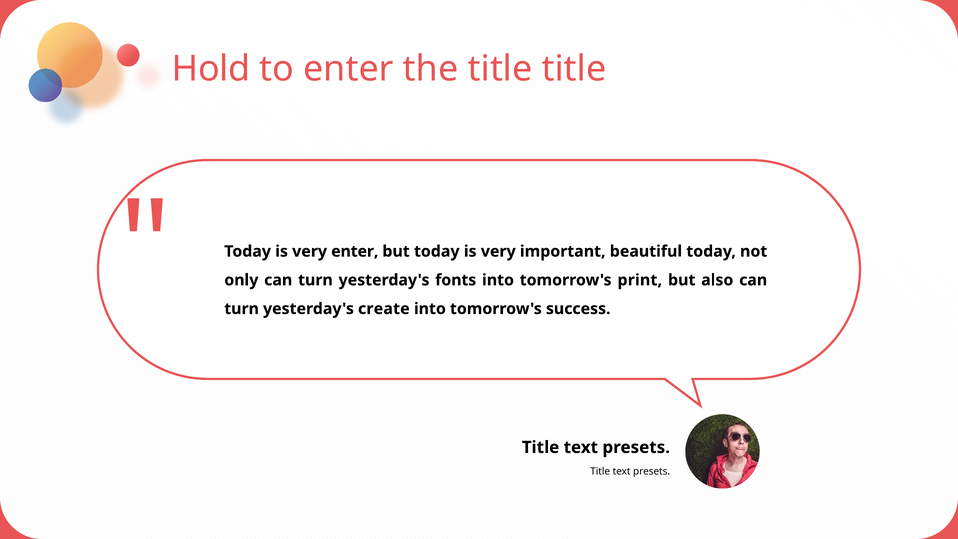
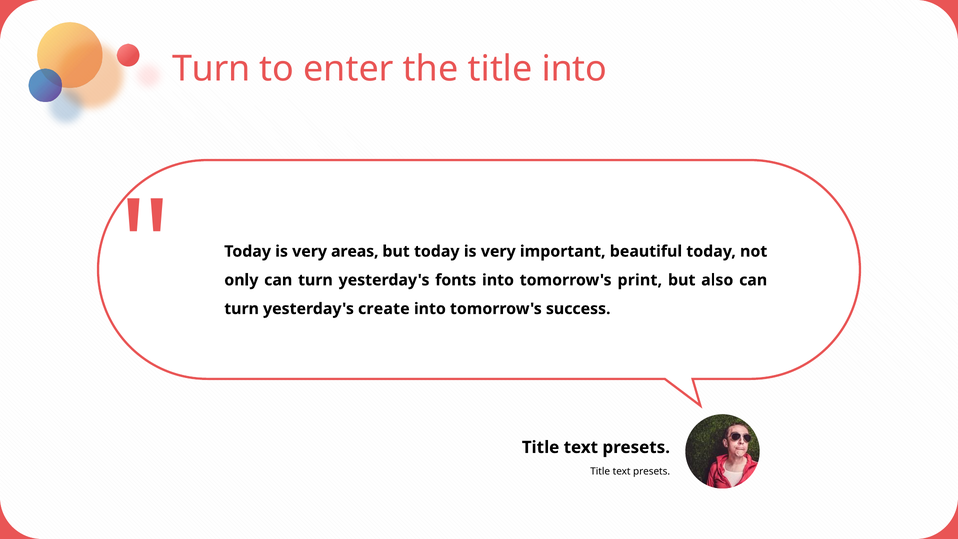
Hold at (211, 69): Hold -> Turn
title title: title -> into
very enter: enter -> areas
